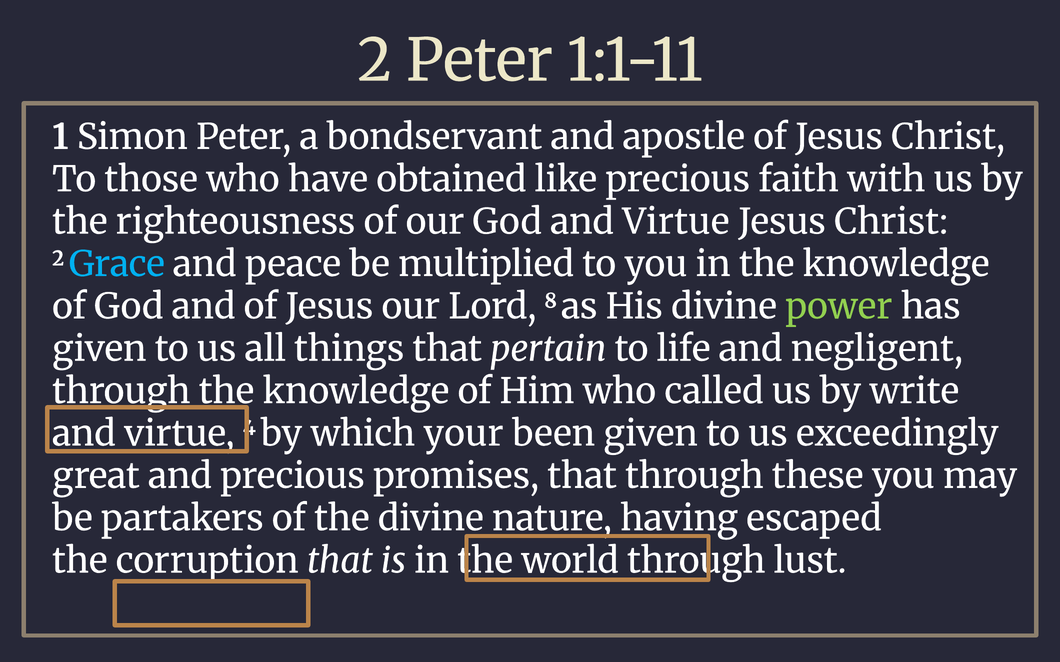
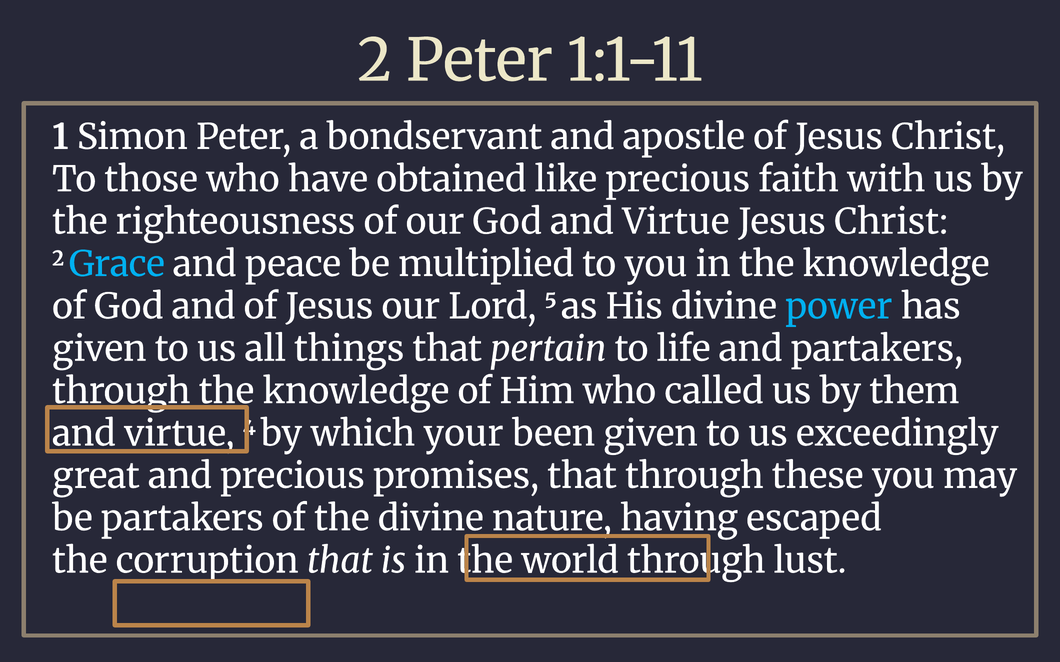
8: 8 -> 5
power colour: light green -> light blue
and negligent: negligent -> partakers
write: write -> them
